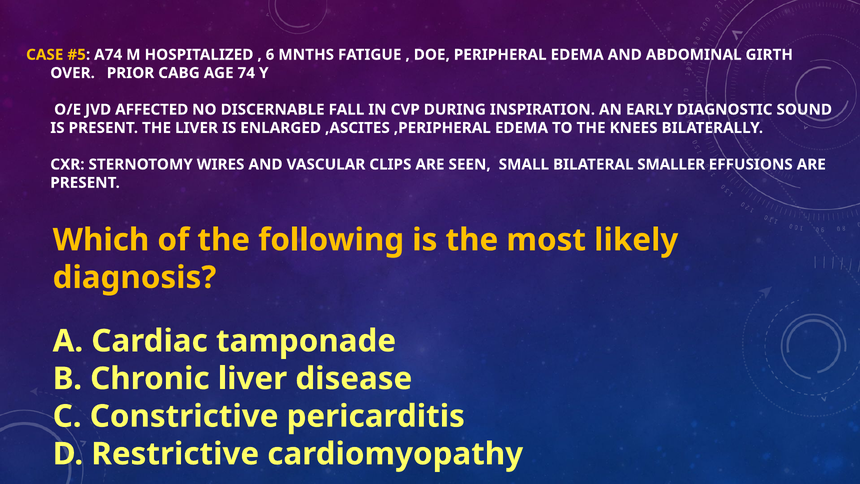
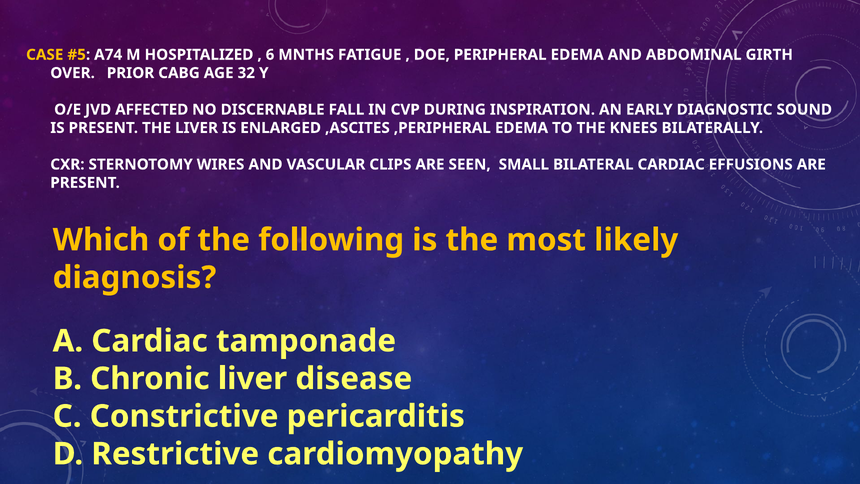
74: 74 -> 32
BILATERAL SMALLER: SMALLER -> CARDIAC
